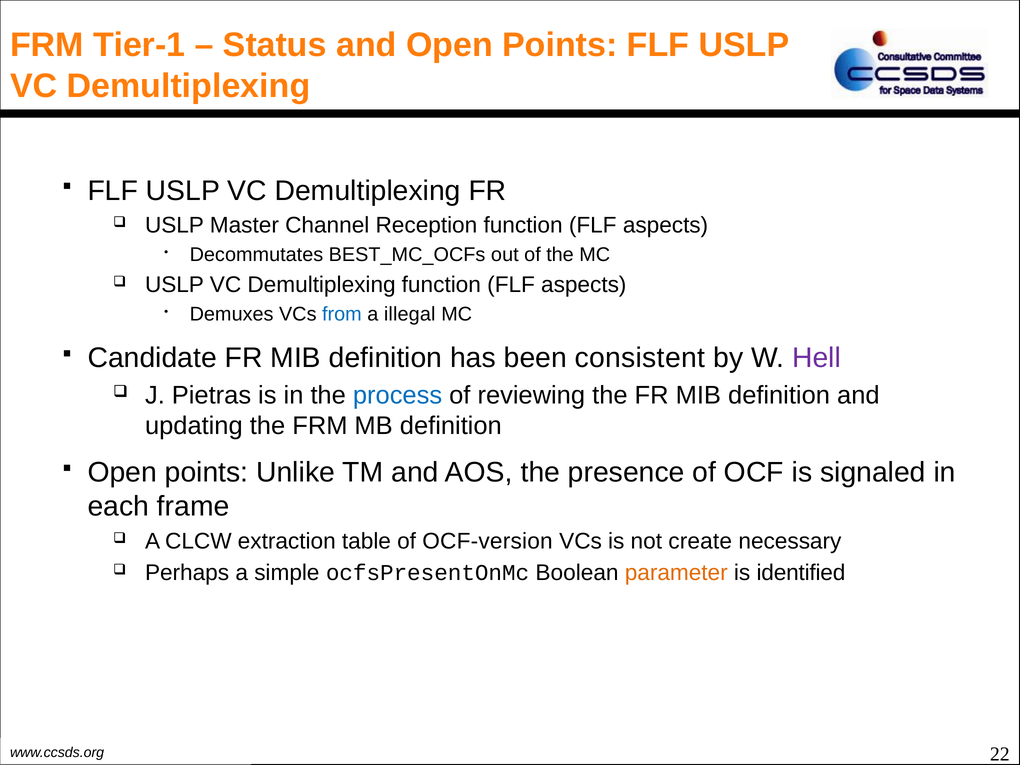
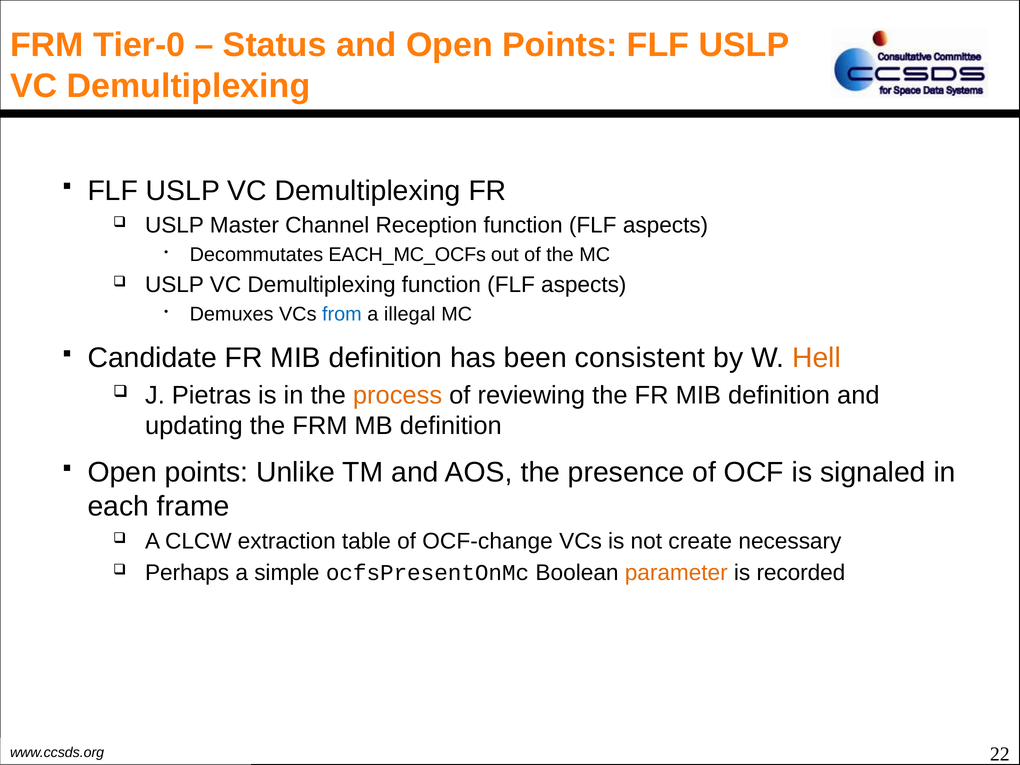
Tier-1: Tier-1 -> Tier-0
BEST_MC_OCFs: BEST_MC_OCFs -> EACH_MC_OCFs
Hell colour: purple -> orange
process colour: blue -> orange
OCF-version: OCF-version -> OCF-change
identified: identified -> recorded
